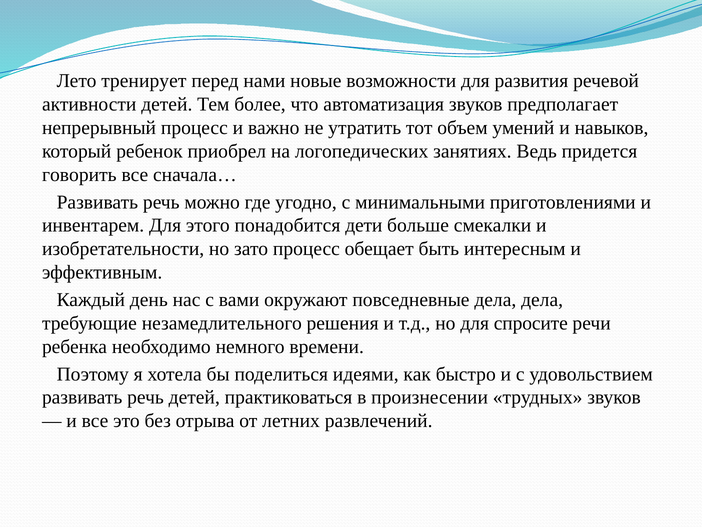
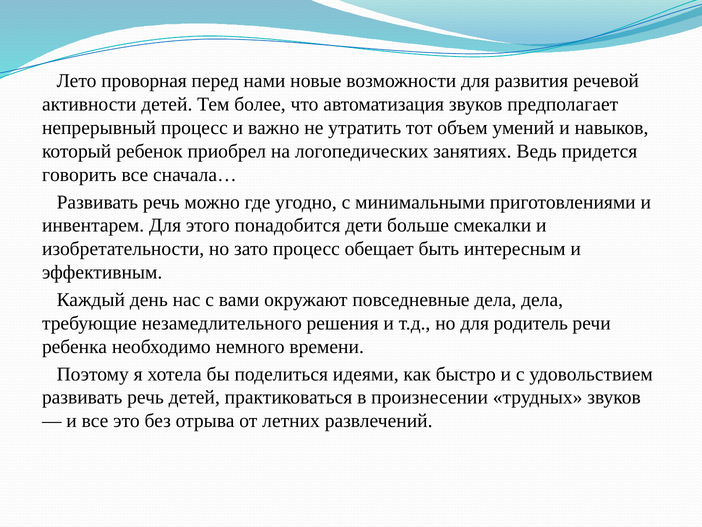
тренирует: тренирует -> проворная
спросите: спросите -> родитель
